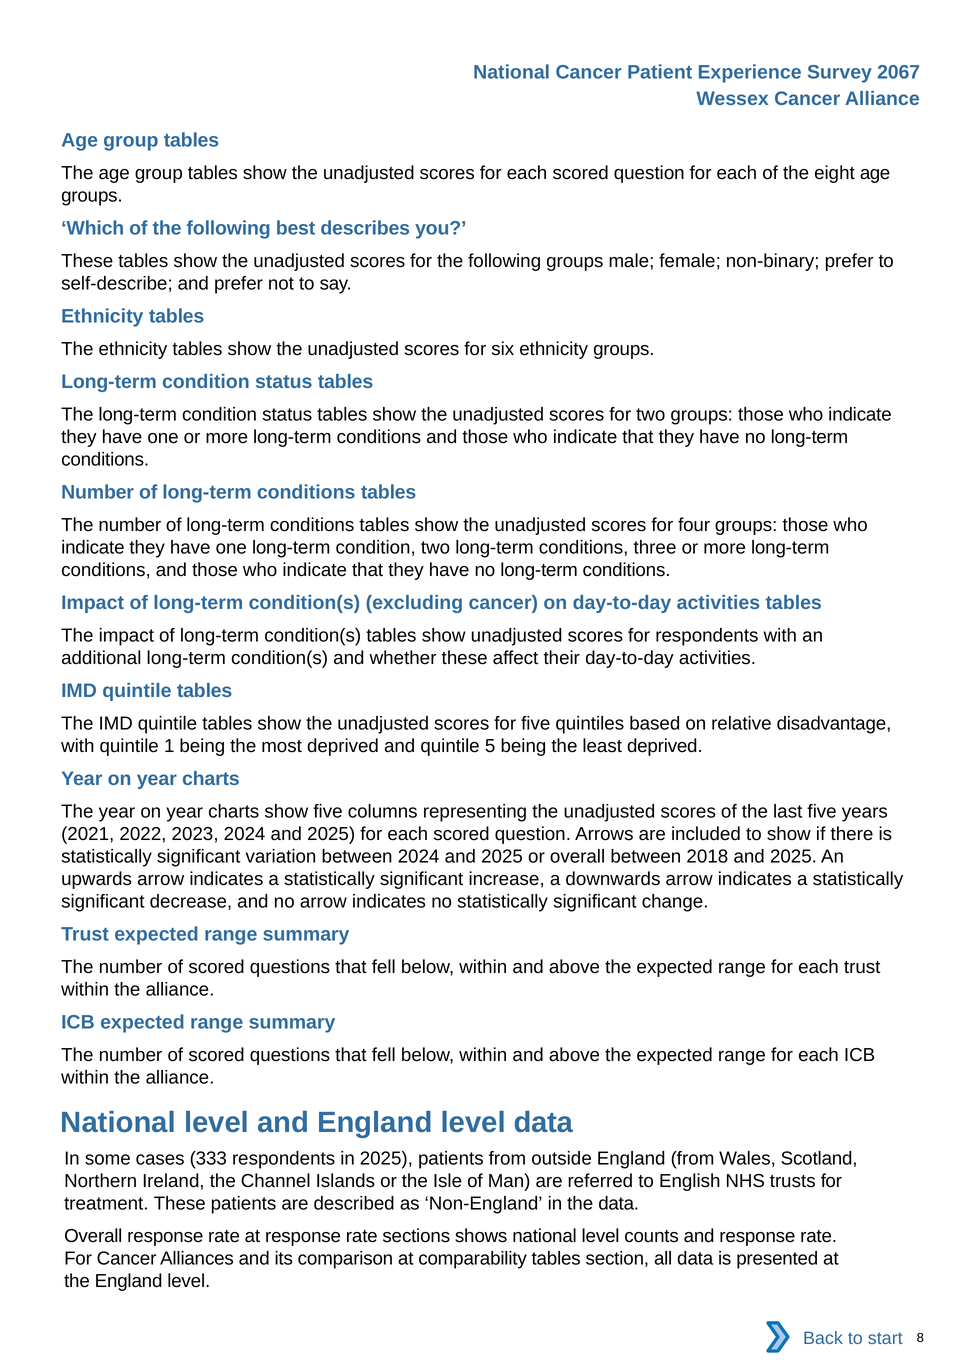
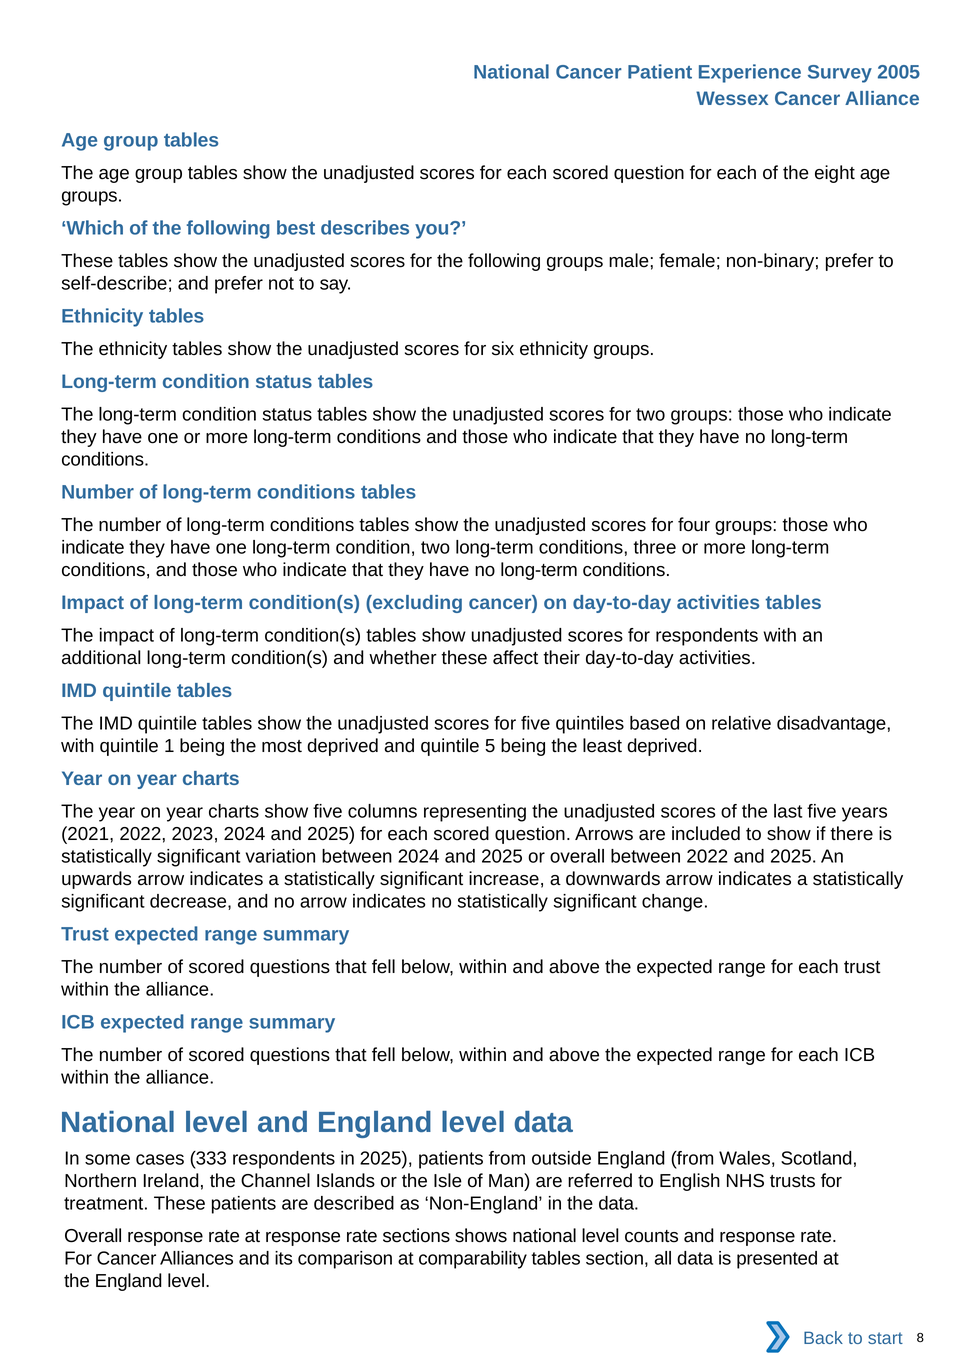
2067: 2067 -> 2005
between 2018: 2018 -> 2022
